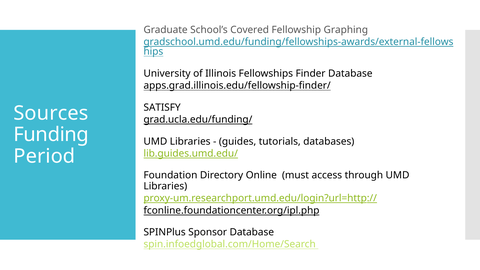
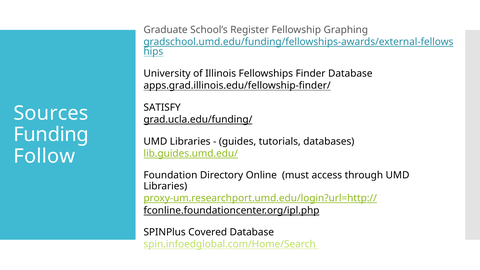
Covered: Covered -> Register
Period: Period -> Follow
Sponsor: Sponsor -> Covered
